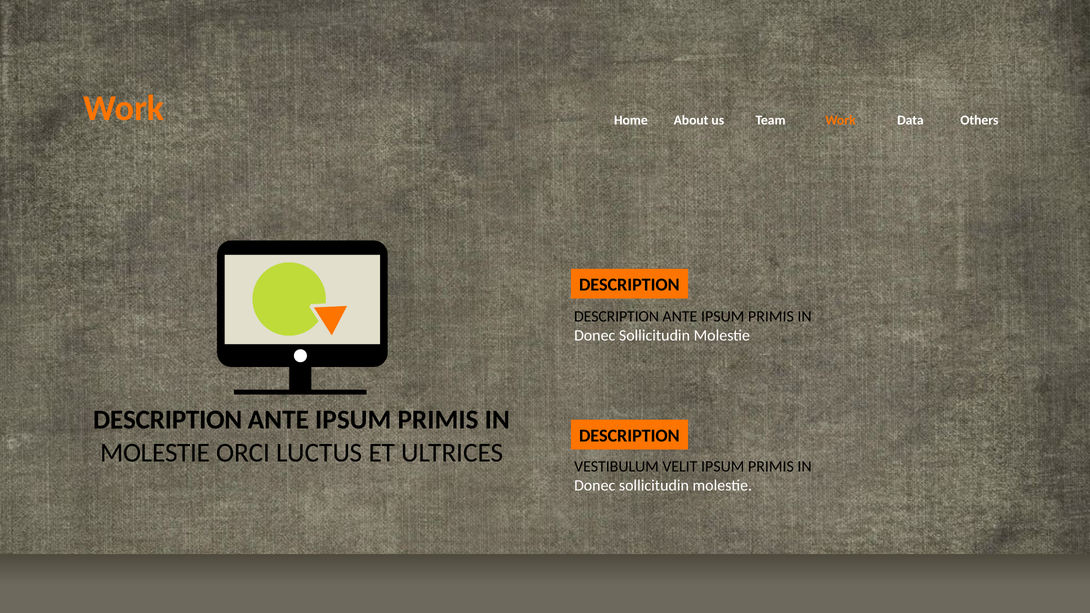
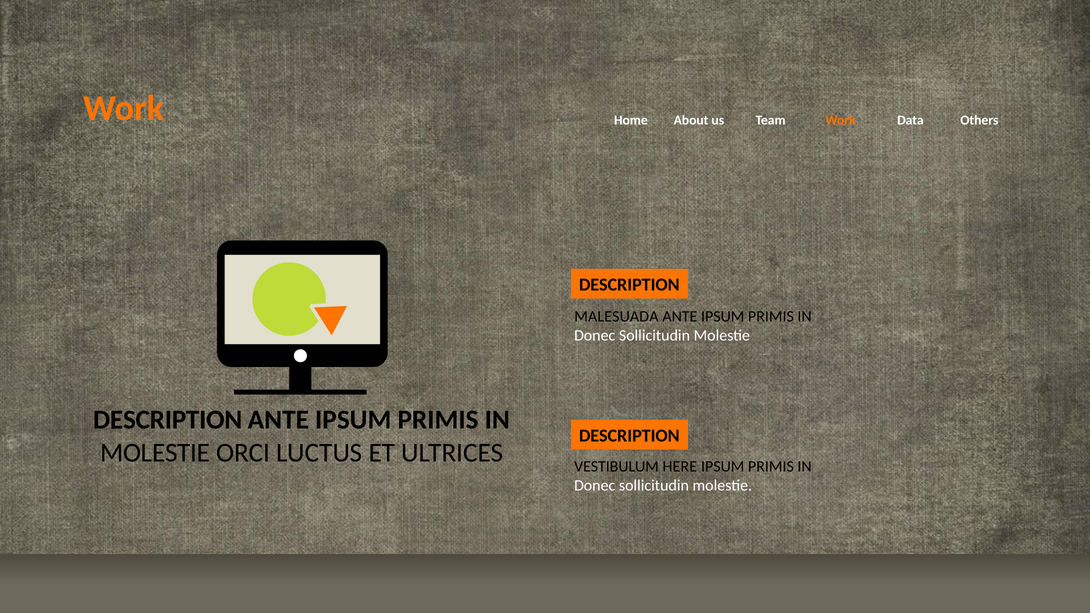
DESCRIPTION at (617, 316): DESCRIPTION -> MALESUADA
VELIT: VELIT -> HERE
